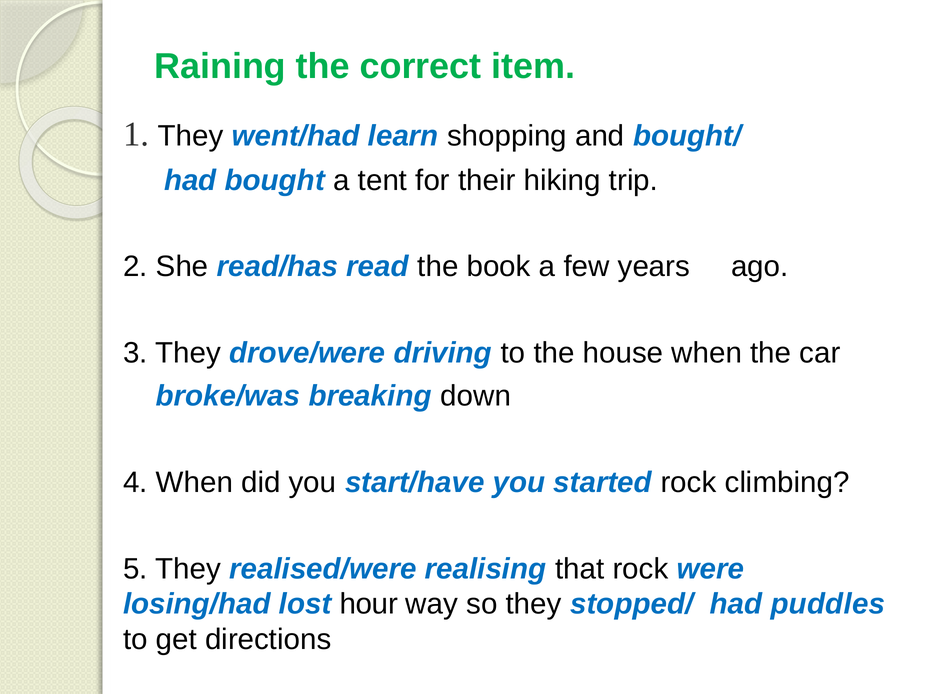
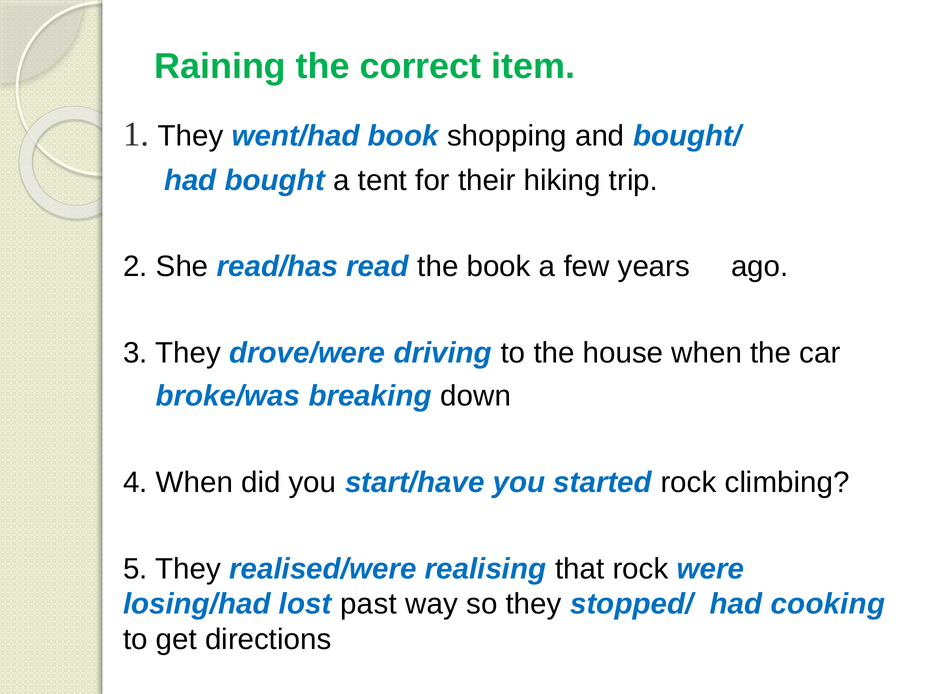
went/had learn: learn -> book
hour: hour -> past
puddles: puddles -> cooking
